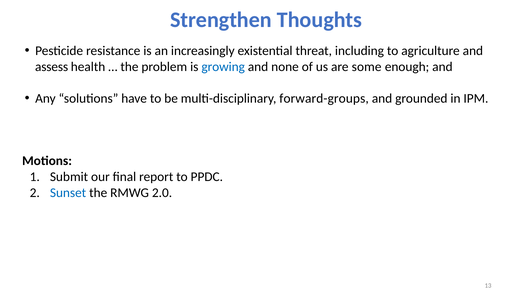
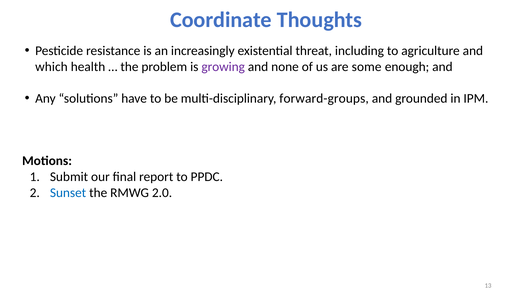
Strengthen: Strengthen -> Coordinate
assess: assess -> which
growing colour: blue -> purple
